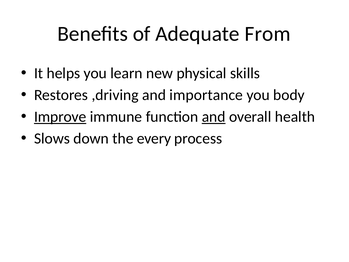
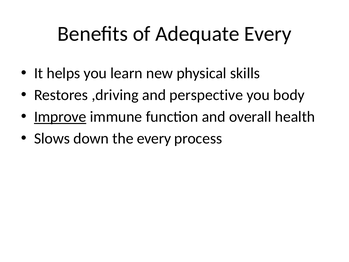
Adequate From: From -> Every
importance: importance -> perspective
and at (214, 117) underline: present -> none
